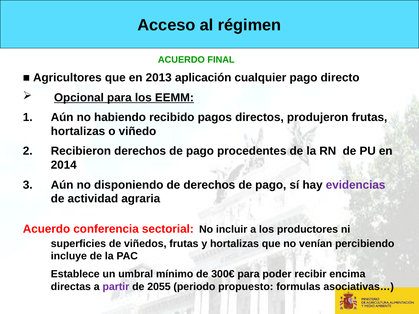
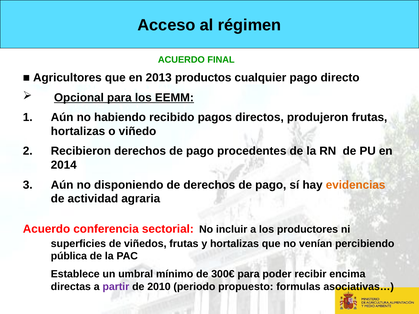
aplicación: aplicación -> productos
evidencias colour: purple -> orange
incluye: incluye -> pública
2055: 2055 -> 2010
